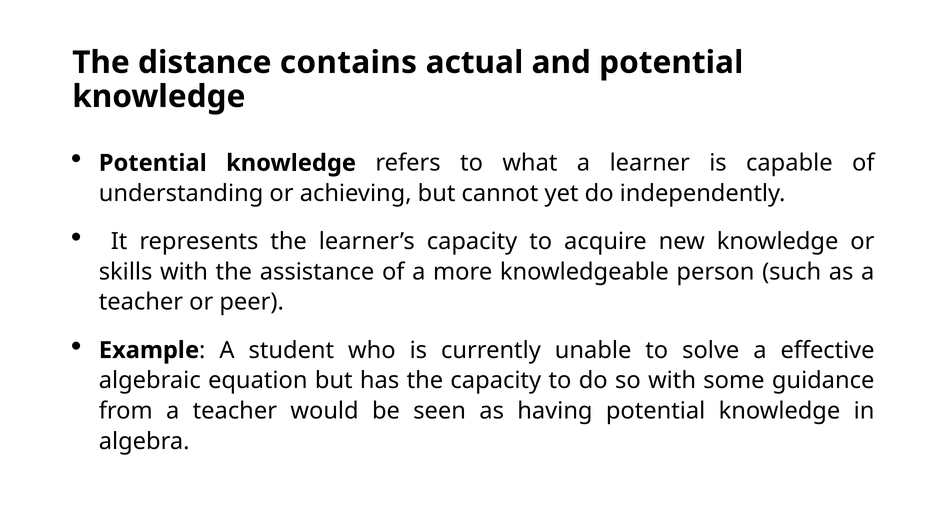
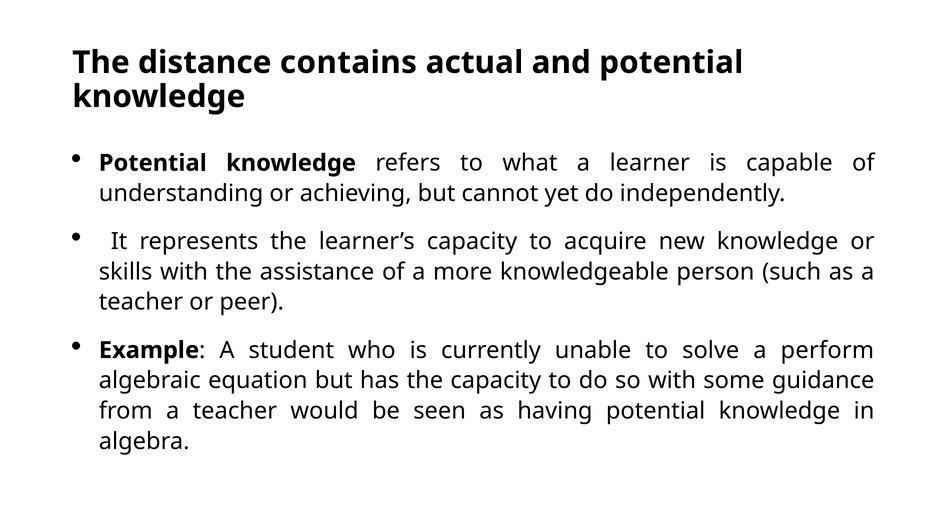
effective: effective -> perform
